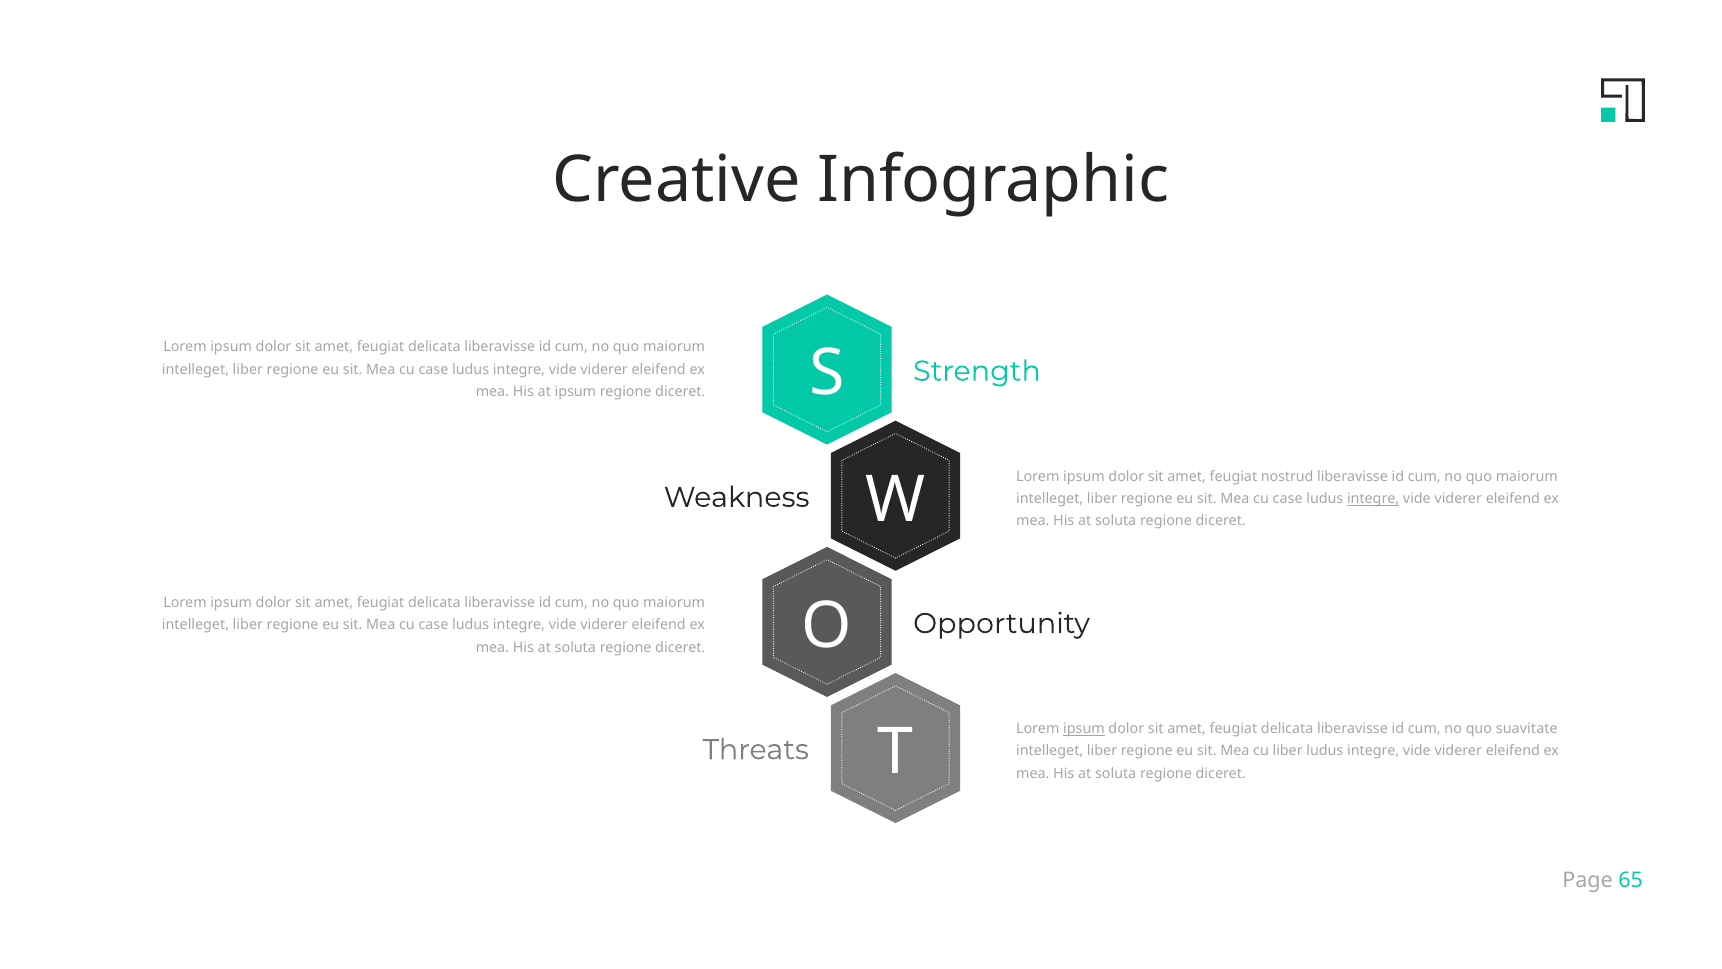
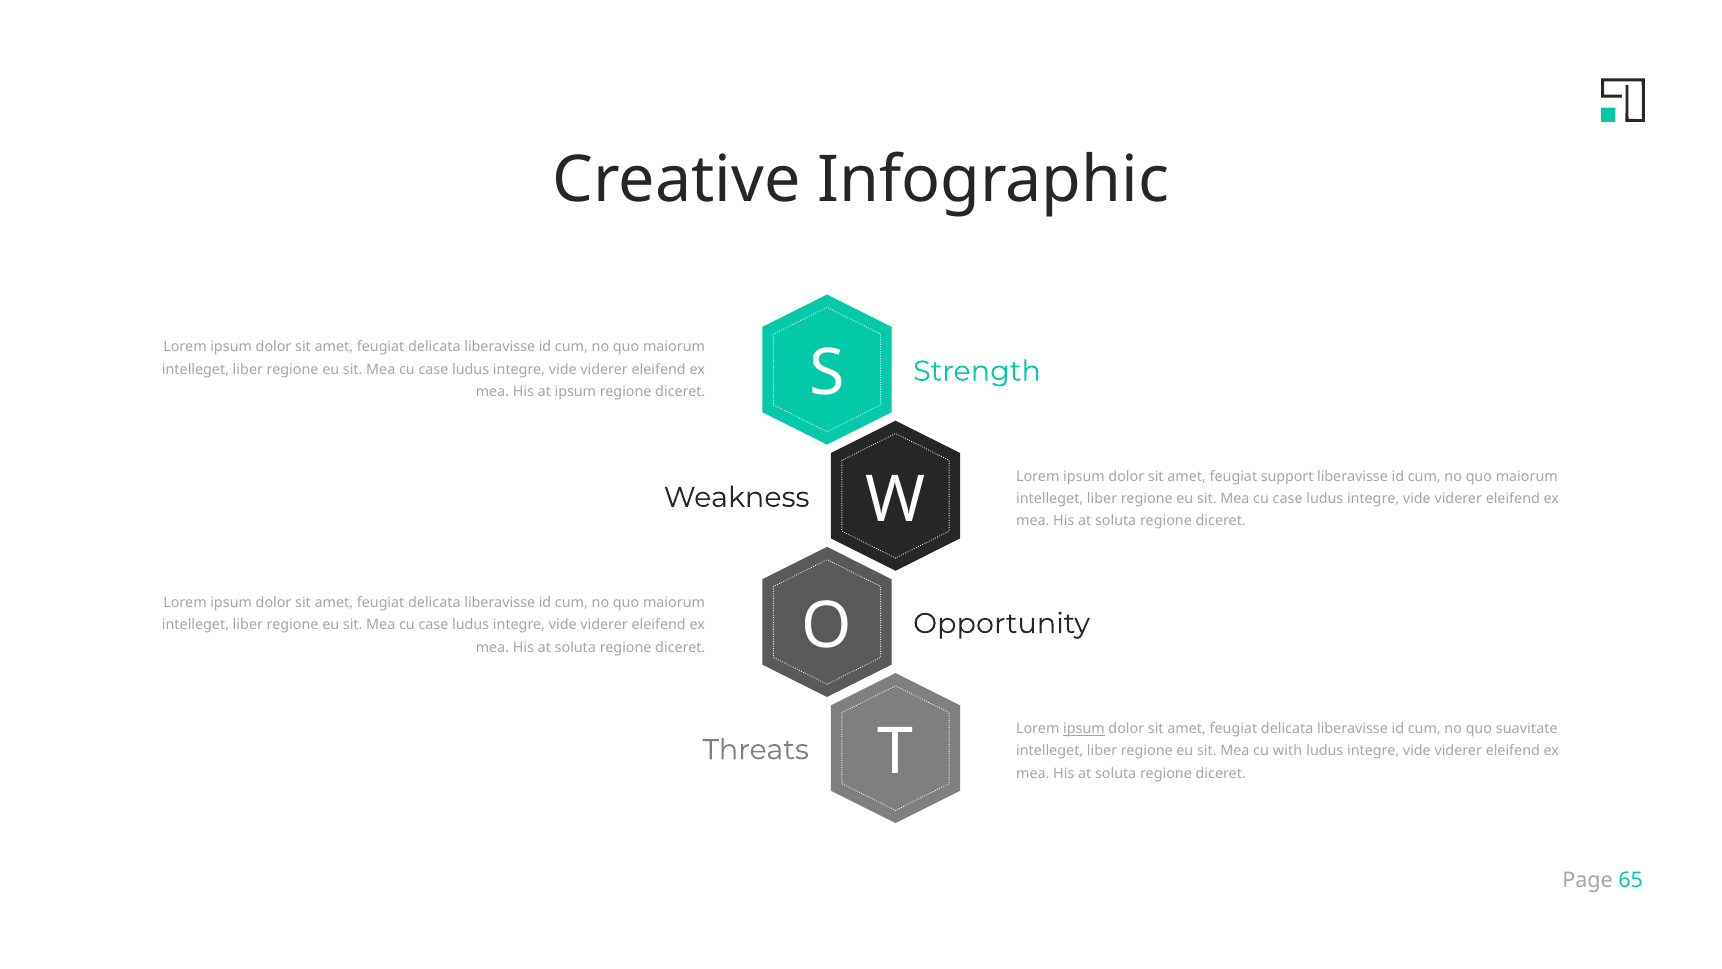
nostrud: nostrud -> support
integre at (1373, 499) underline: present -> none
cu liber: liber -> with
